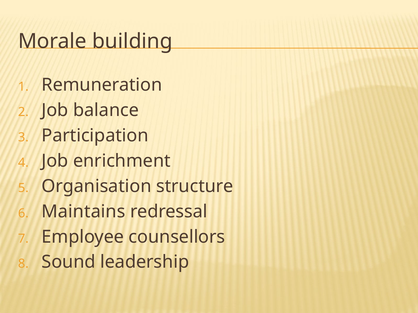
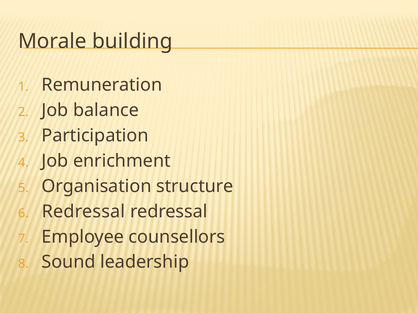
Maintains at (84, 212): Maintains -> Redressal
